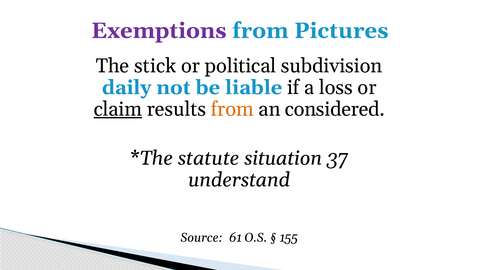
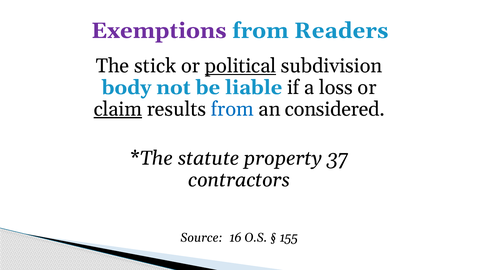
Pictures: Pictures -> Readers
political underline: none -> present
daily: daily -> body
from at (232, 109) colour: orange -> blue
situation: situation -> property
understand: understand -> contractors
61: 61 -> 16
